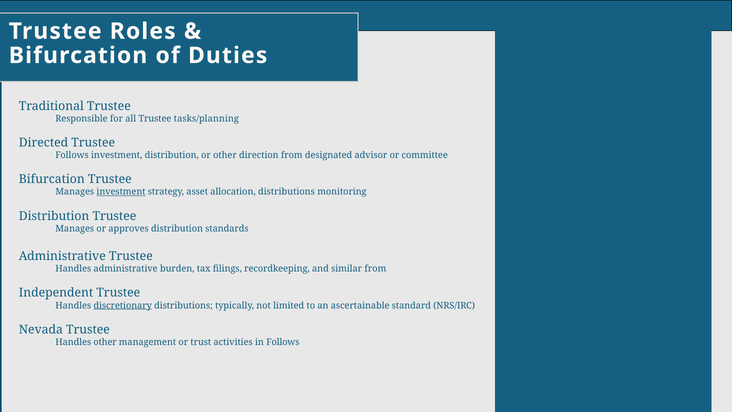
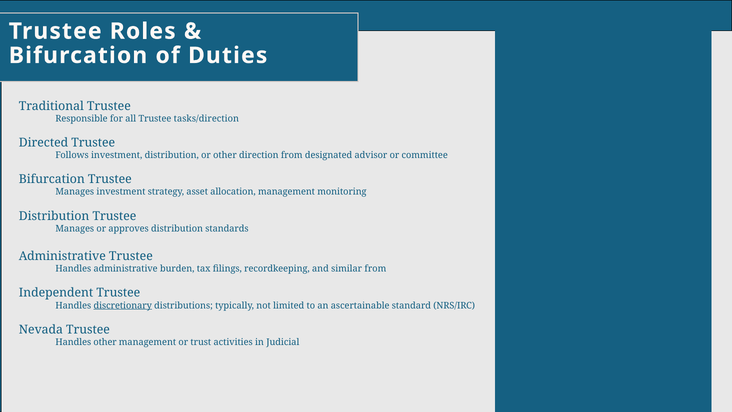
tasks/planning: tasks/planning -> tasks/direction
investment at (121, 192) underline: present -> none
allocation distributions: distributions -> management
in Follows: Follows -> Judicial
